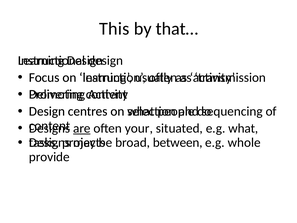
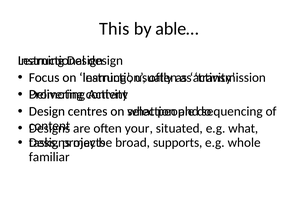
that…: that… -> able…
are underline: present -> none
between: between -> supports
provide: provide -> familiar
